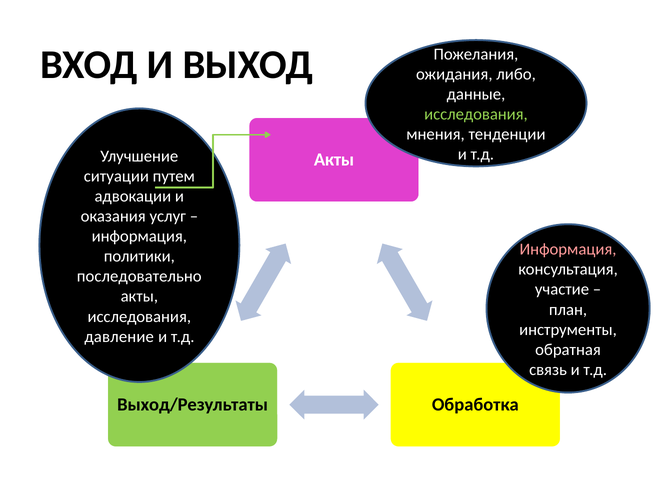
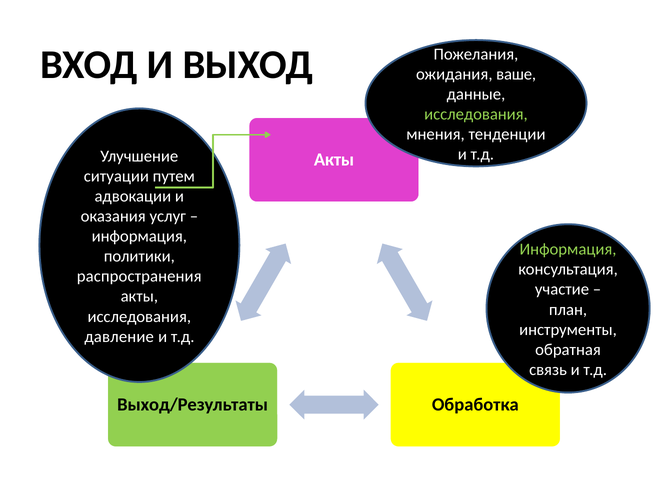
либо: либо -> ваше
Информация at (568, 249) colour: pink -> light green
последовательно: последовательно -> распространения
